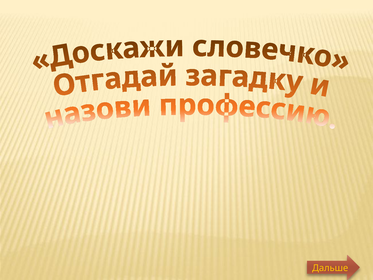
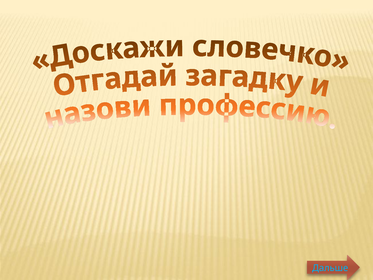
Дальше colour: yellow -> light blue
